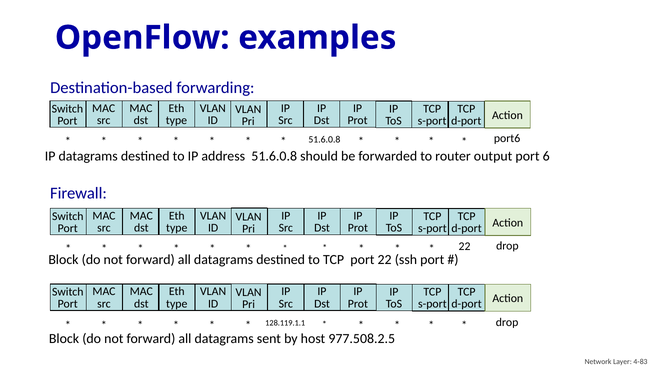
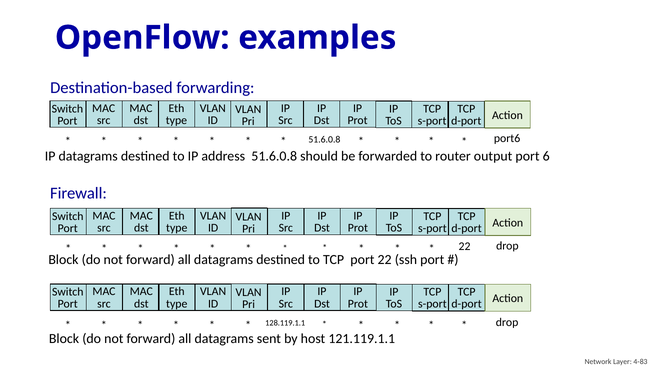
977.508.2.5: 977.508.2.5 -> 121.119.1.1
